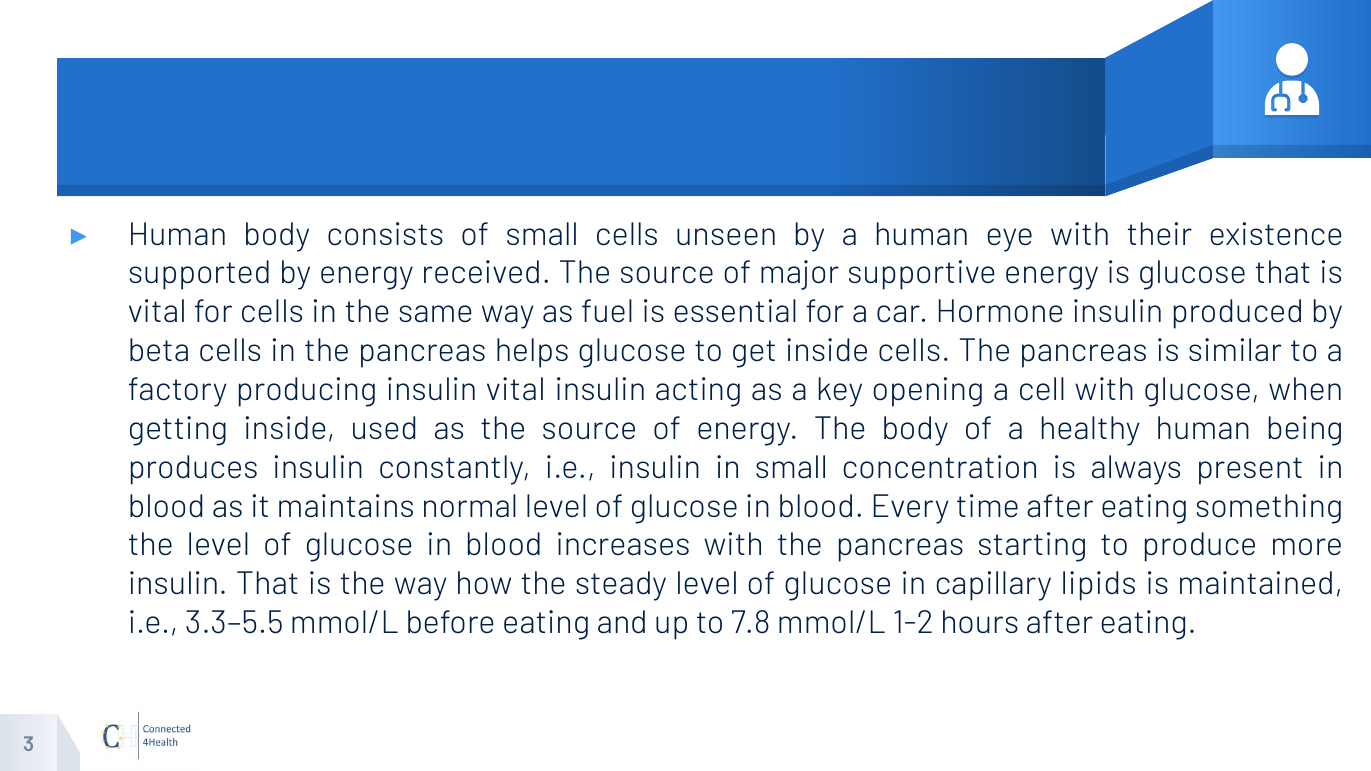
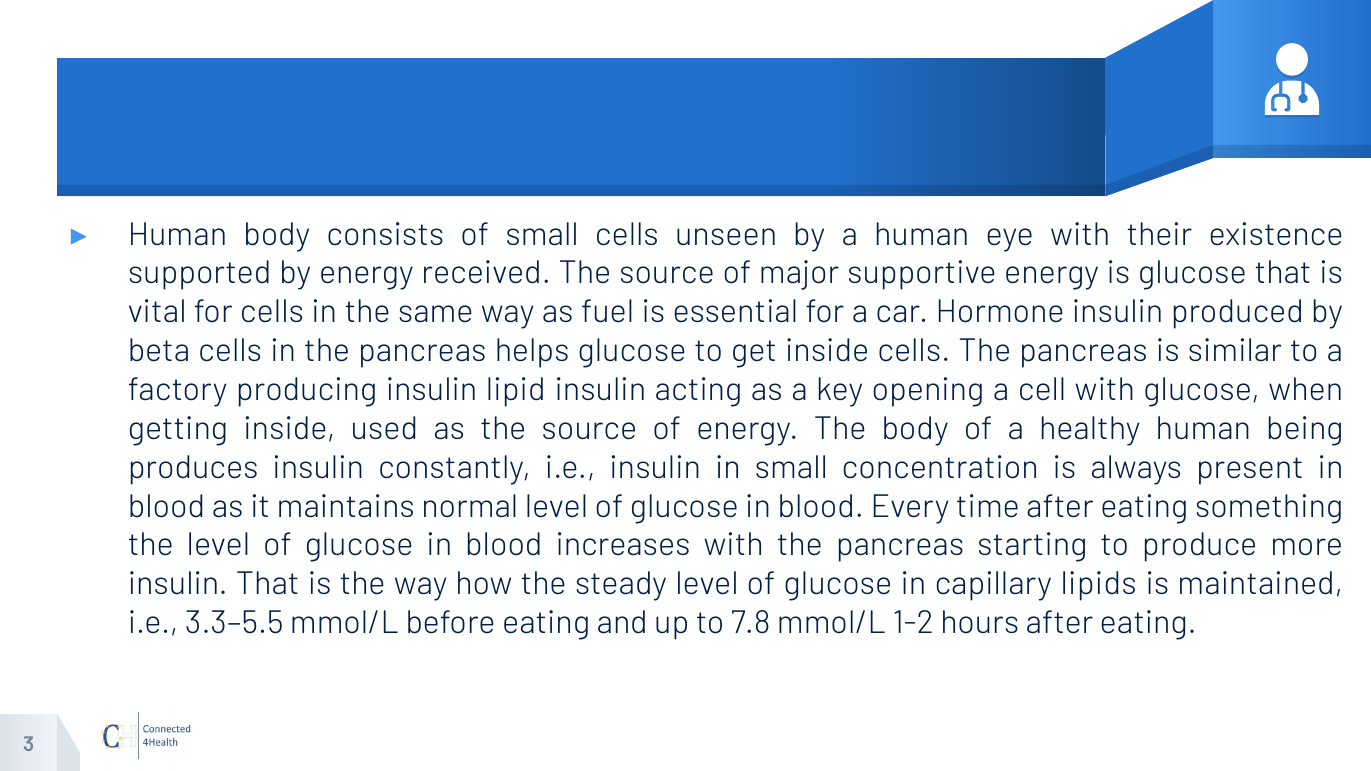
insulin vital: vital -> lipid
